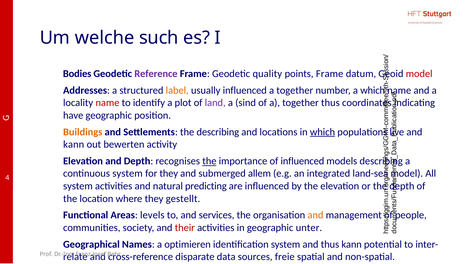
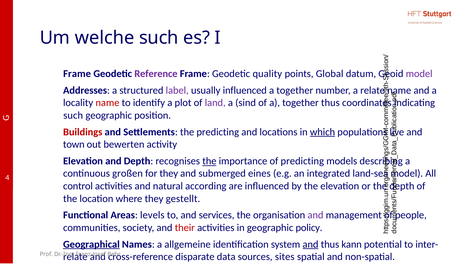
Bodies at (77, 74): Bodies -> Frame
points Frame: Frame -> Global
model at (419, 74) colour: red -> purple
label colour: orange -> purple
a which: which -> relate
have at (73, 115): have -> such
Buildings colour: orange -> red
the describing: describing -> predicting
kann at (74, 144): kann -> town
of influenced: influenced -> predicting
continuous system: system -> großen
allem: allem -> eines
system at (78, 186): system -> control
predicting: predicting -> according
and at (316, 215) colour: orange -> purple
unter: unter -> policy
Geographical at (91, 244) underline: none -> present
optimieren: optimieren -> allgemeine
and at (310, 244) underline: none -> present
freie: freie -> sites
